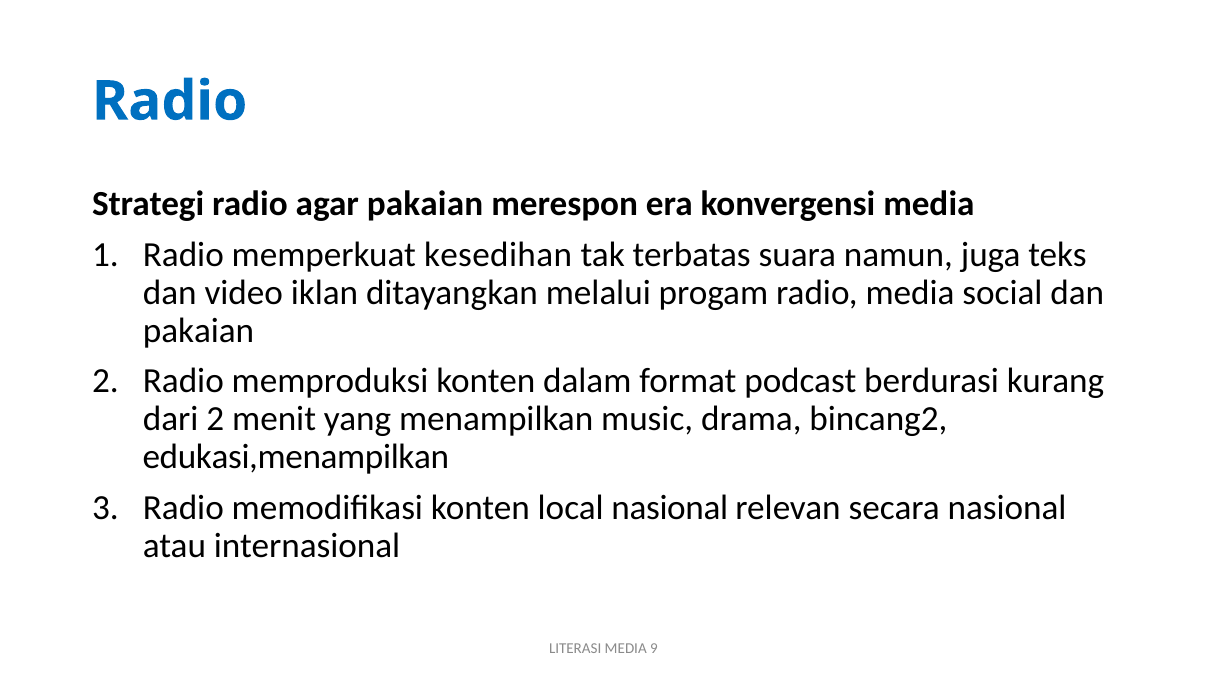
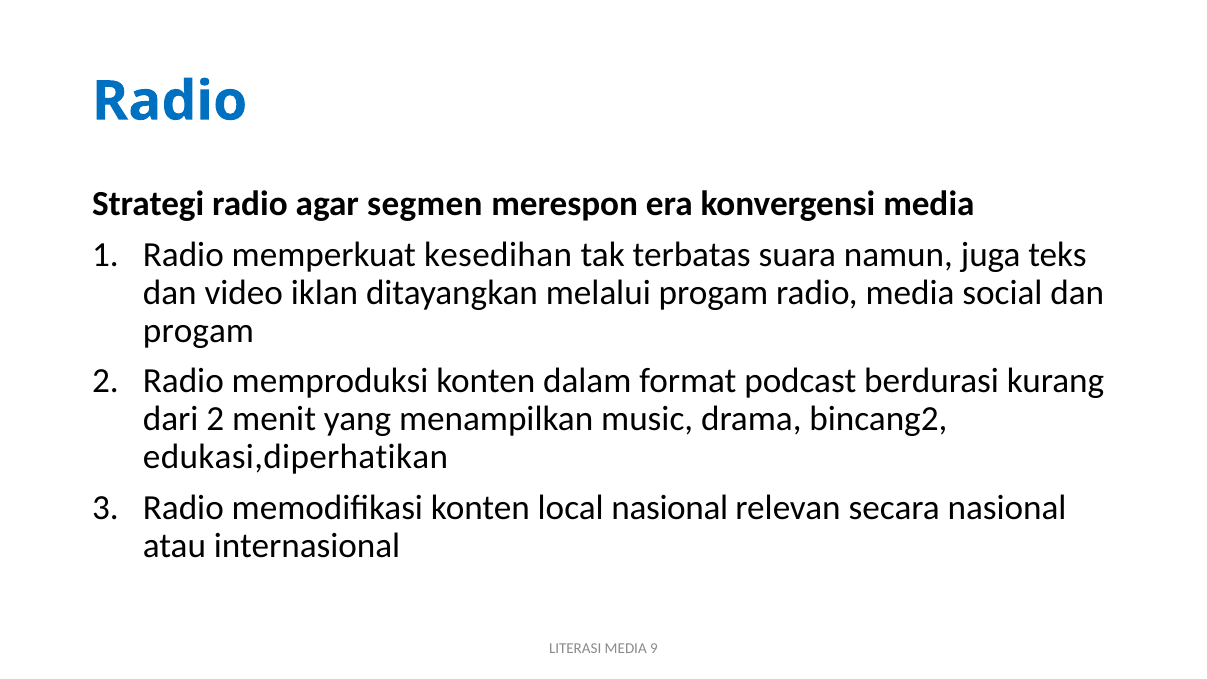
agar pakaian: pakaian -> segmen
pakaian at (199, 330): pakaian -> progam
edukasi,menampilkan: edukasi,menampilkan -> edukasi,diperhatikan
